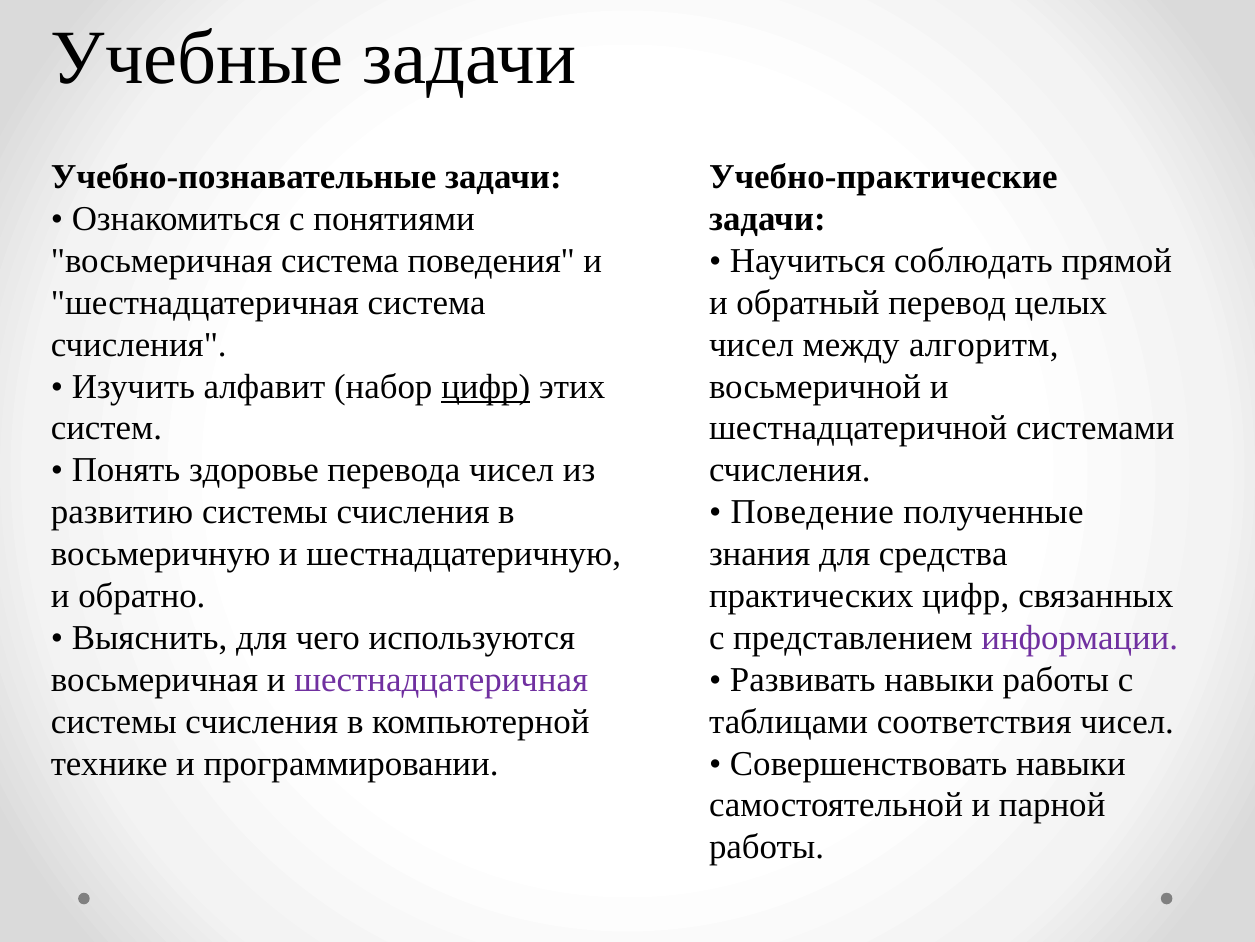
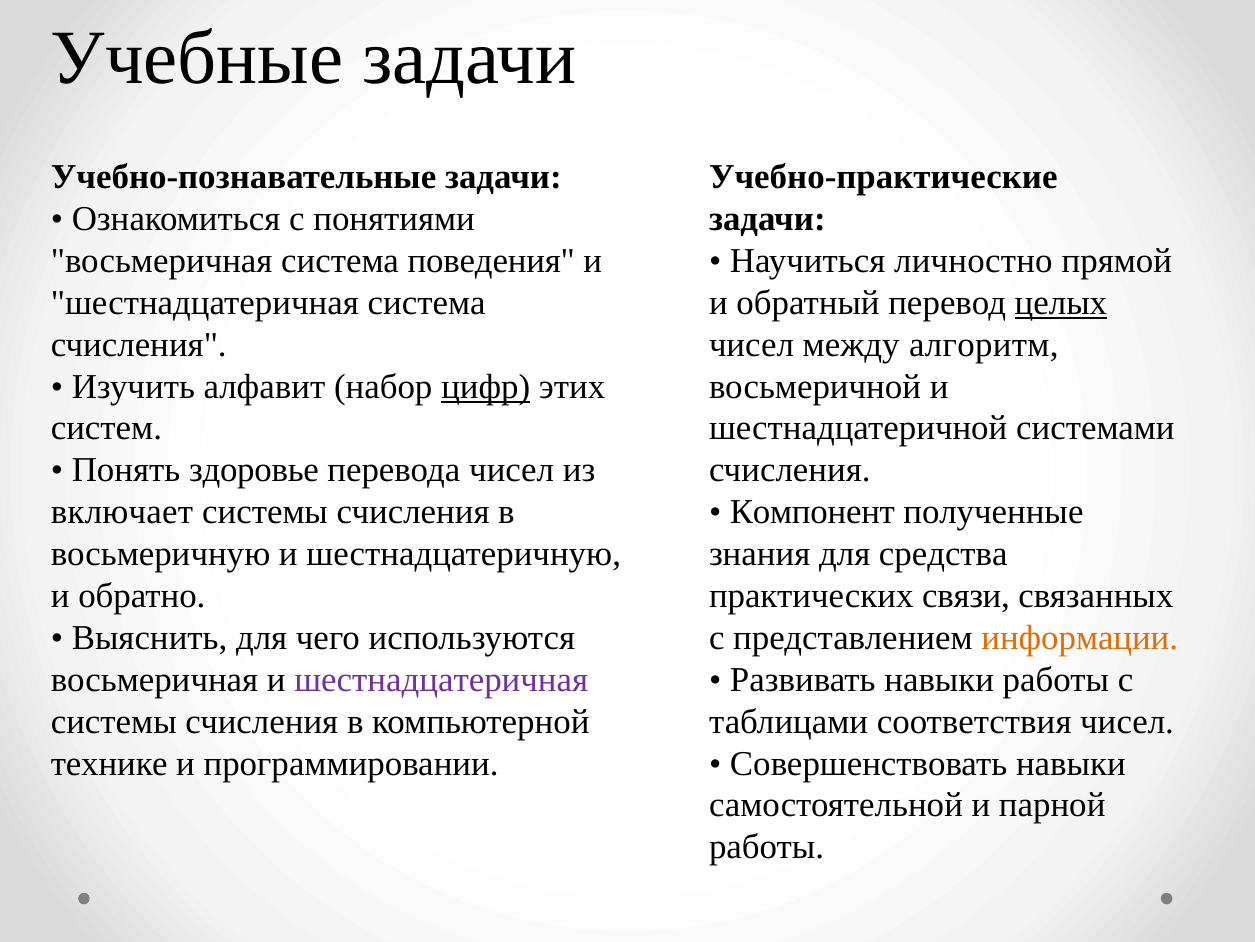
соблюдать: соблюдать -> личностно
целых underline: none -> present
развитию: развитию -> включает
Поведение: Поведение -> Компонент
практических цифр: цифр -> связи
информации colour: purple -> orange
